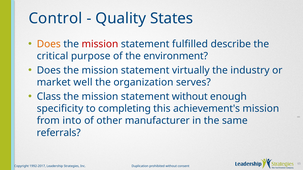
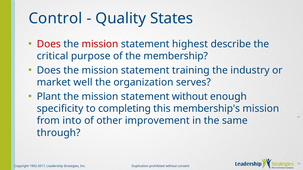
Does at (49, 44) colour: orange -> red
fulfilled: fulfilled -> highest
environment: environment -> membership
virtually: virtually -> training
Class: Class -> Plant
achievement's: achievement's -> membership's
manufacturer: manufacturer -> improvement
referrals: referrals -> through
